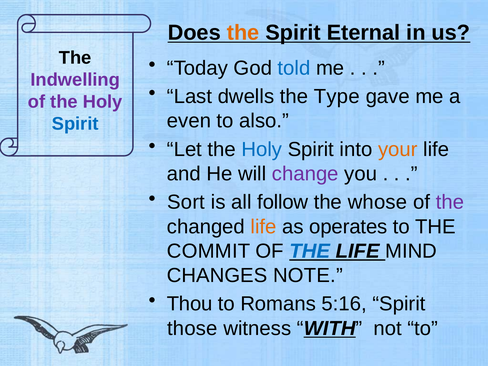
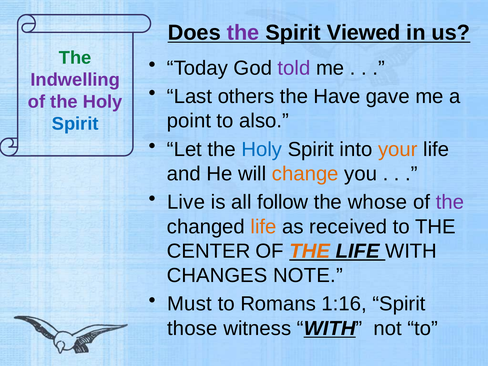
the at (243, 33) colour: orange -> purple
Eternal: Eternal -> Viewed
The at (75, 58) colour: black -> green
told colour: blue -> purple
dwells: dwells -> others
Type: Type -> Have
even: even -> point
change colour: purple -> orange
Sort: Sort -> Live
operates: operates -> received
COMMIT: COMMIT -> CENTER
THE at (310, 251) colour: blue -> orange
LIFE MIND: MIND -> WITH
Thou: Thou -> Must
5:16: 5:16 -> 1:16
